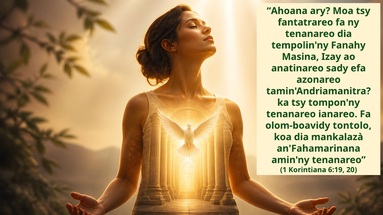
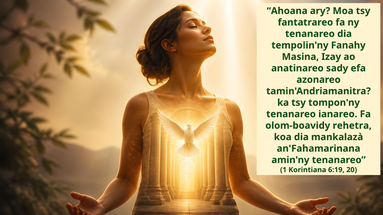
tontolo: tontolo -> rehetra
